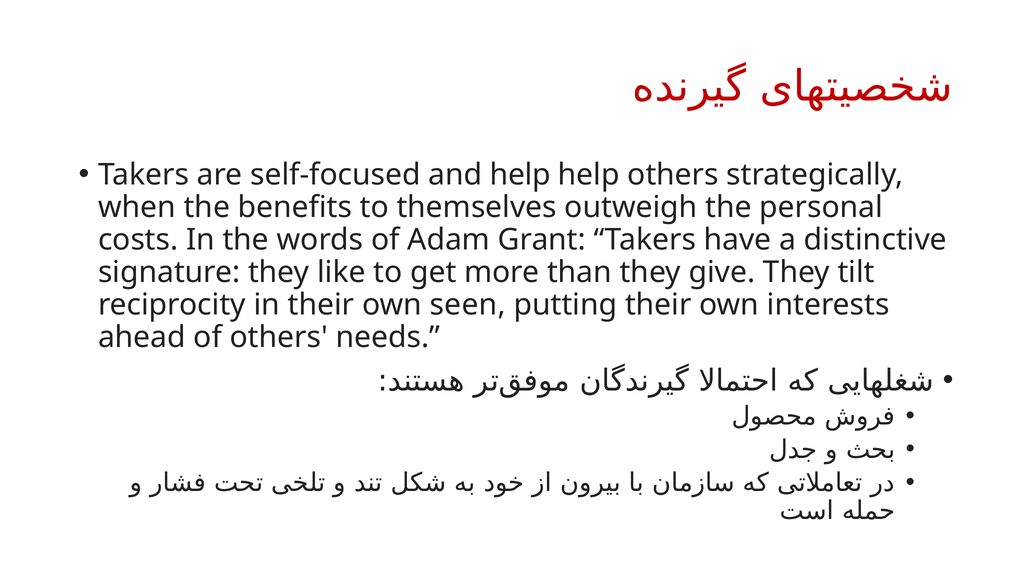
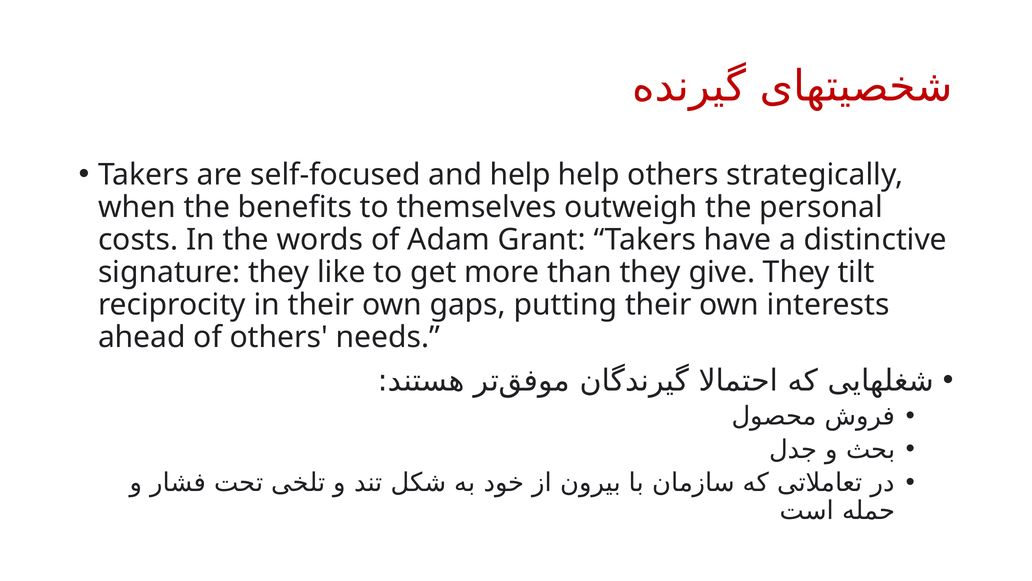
seen: seen -> gaps
